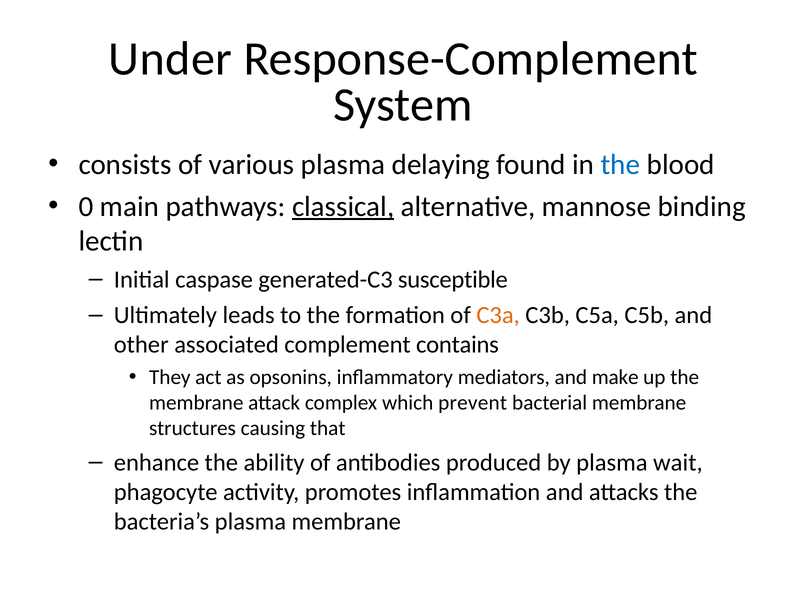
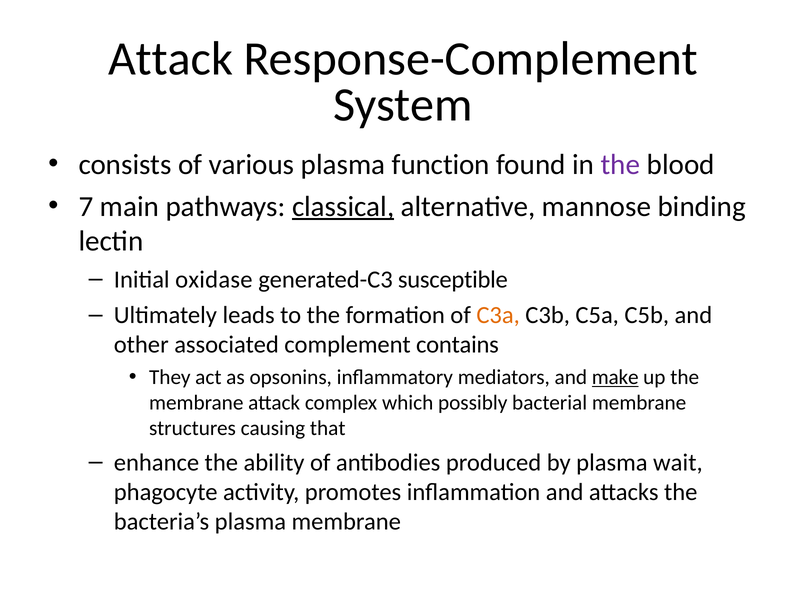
Under at (170, 59): Under -> Attack
delaying: delaying -> function
the at (620, 165) colour: blue -> purple
0: 0 -> 7
caspase: caspase -> oxidase
make underline: none -> present
prevent: prevent -> possibly
